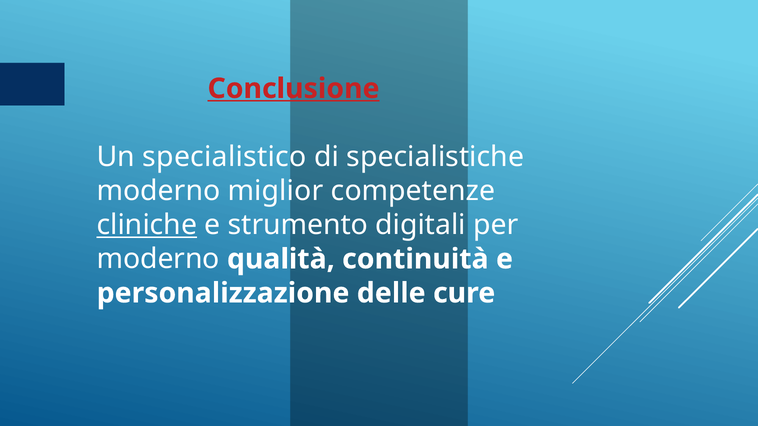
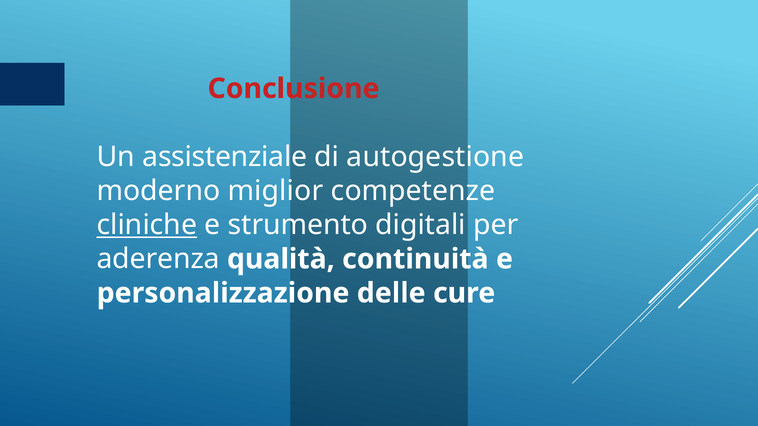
Conclusione underline: present -> none
specialistico: specialistico -> assistenziale
specialistiche: specialistiche -> autogestione
moderno at (158, 259): moderno -> aderenza
